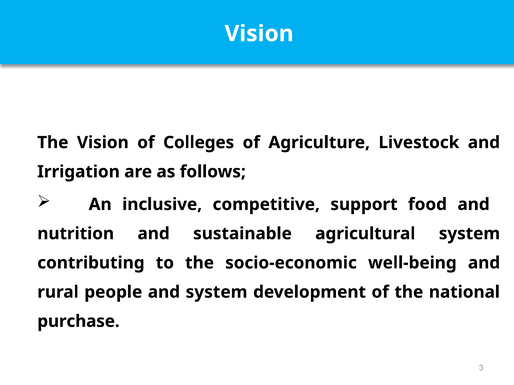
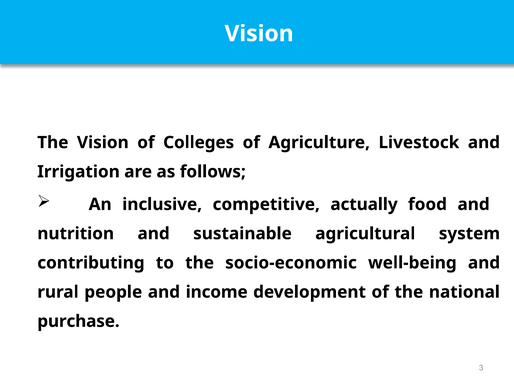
support: support -> actually
and system: system -> income
